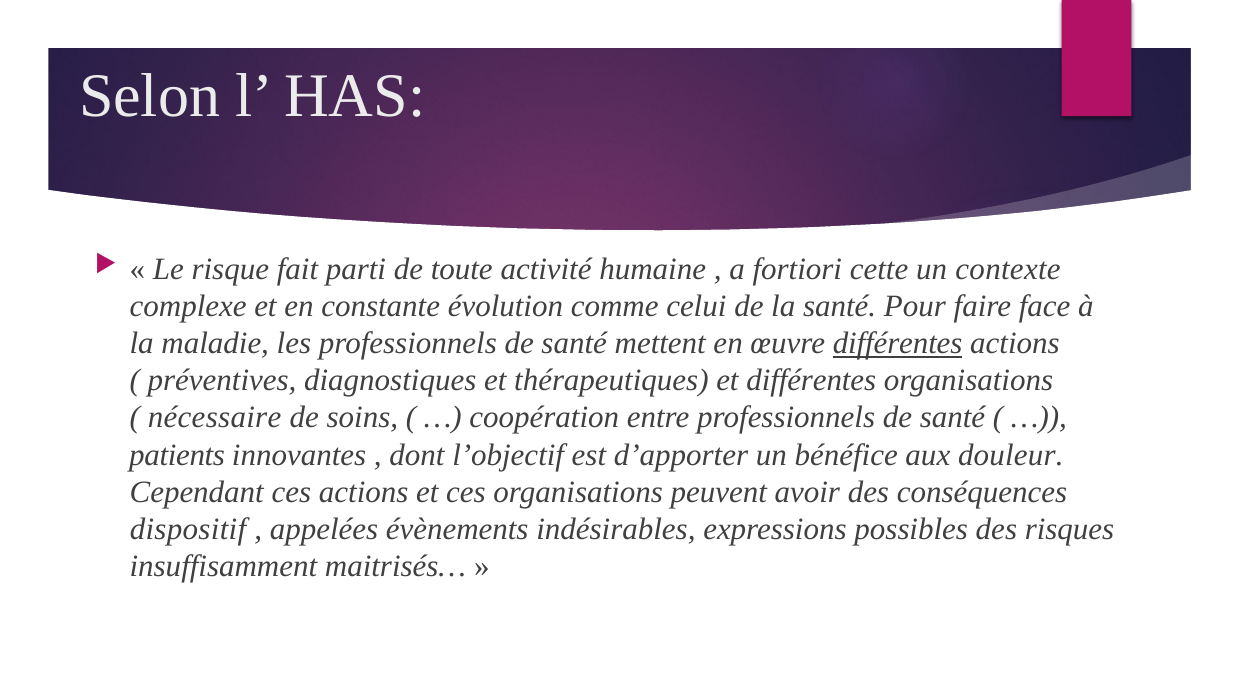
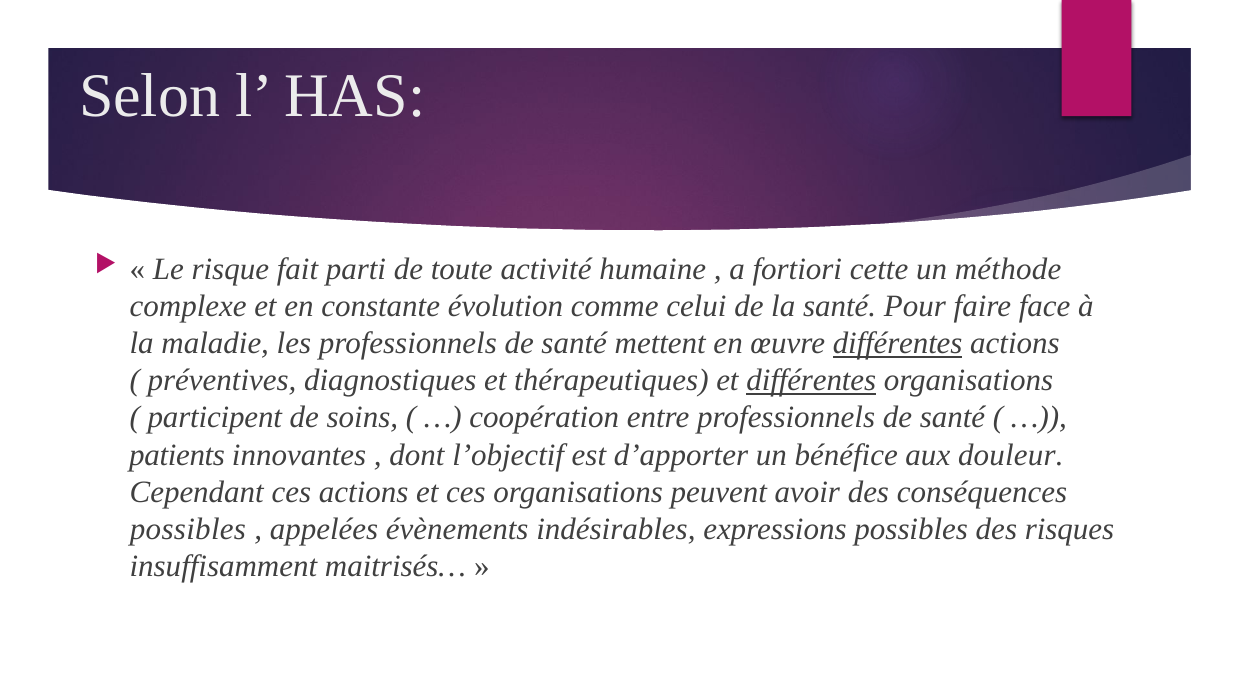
contexte: contexte -> méthode
différentes at (811, 381) underline: none -> present
nécessaire: nécessaire -> participent
dispositif at (188, 530): dispositif -> possibles
